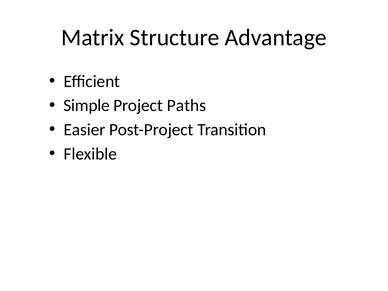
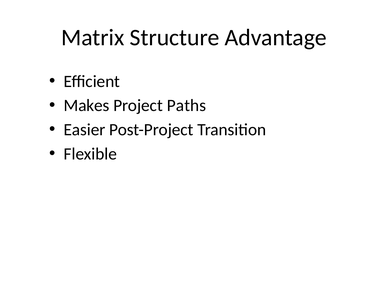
Simple: Simple -> Makes
